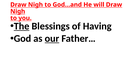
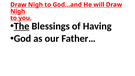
our underline: present -> none
